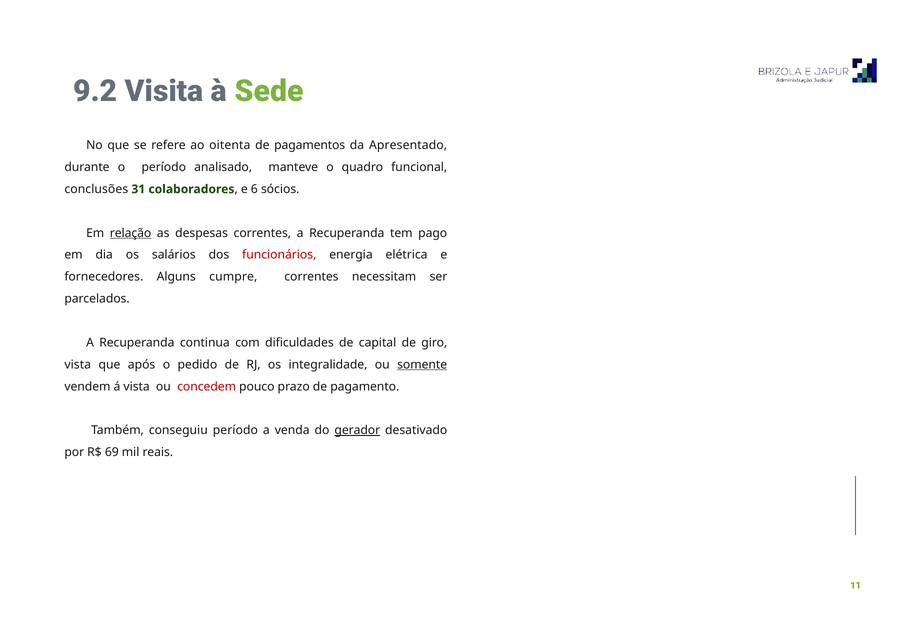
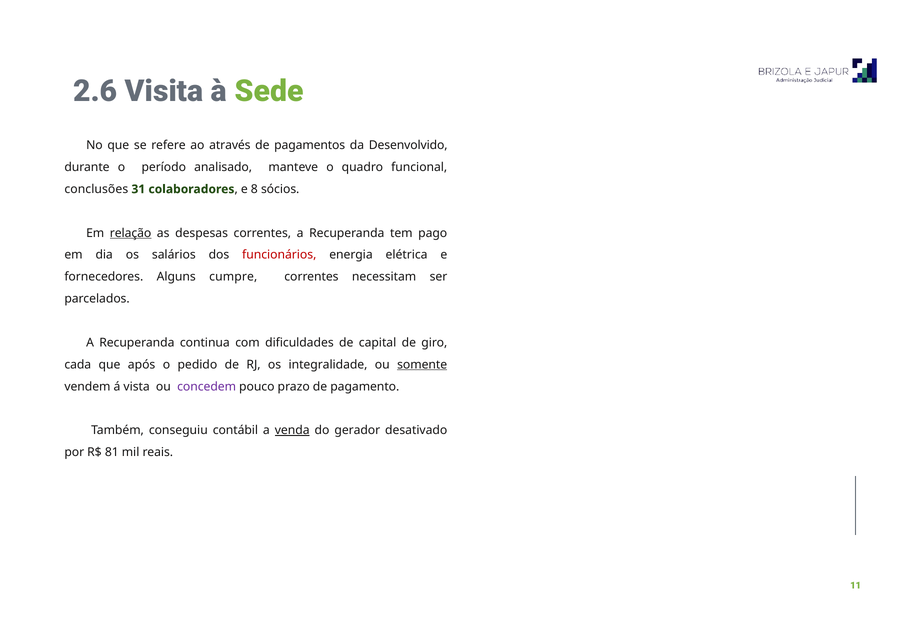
9.2: 9.2 -> 2.6
oitenta: oitenta -> através
Apresentado: Apresentado -> Desenvolvido
6: 6 -> 8
vista at (78, 365): vista -> cada
concedem colour: red -> purple
conseguiu período: período -> contábil
venda underline: none -> present
gerador underline: present -> none
69: 69 -> 81
